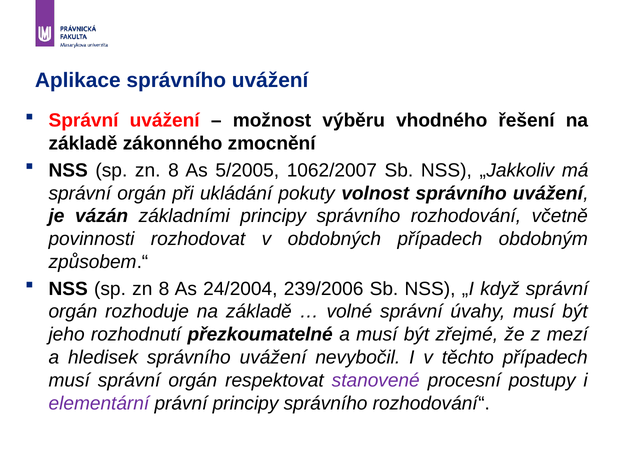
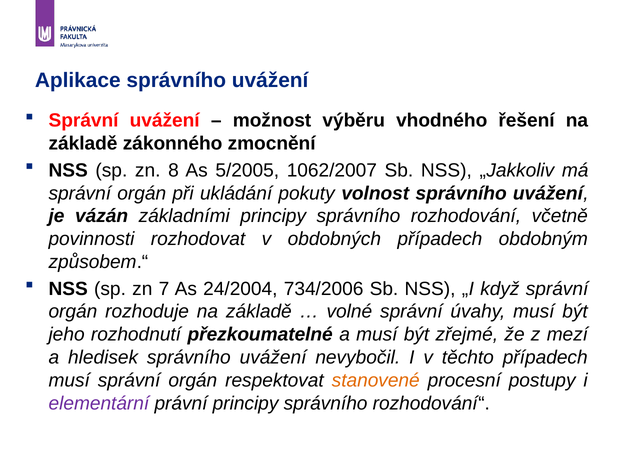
8 at (164, 289): 8 -> 7
239/2006: 239/2006 -> 734/2006
stanovené colour: purple -> orange
